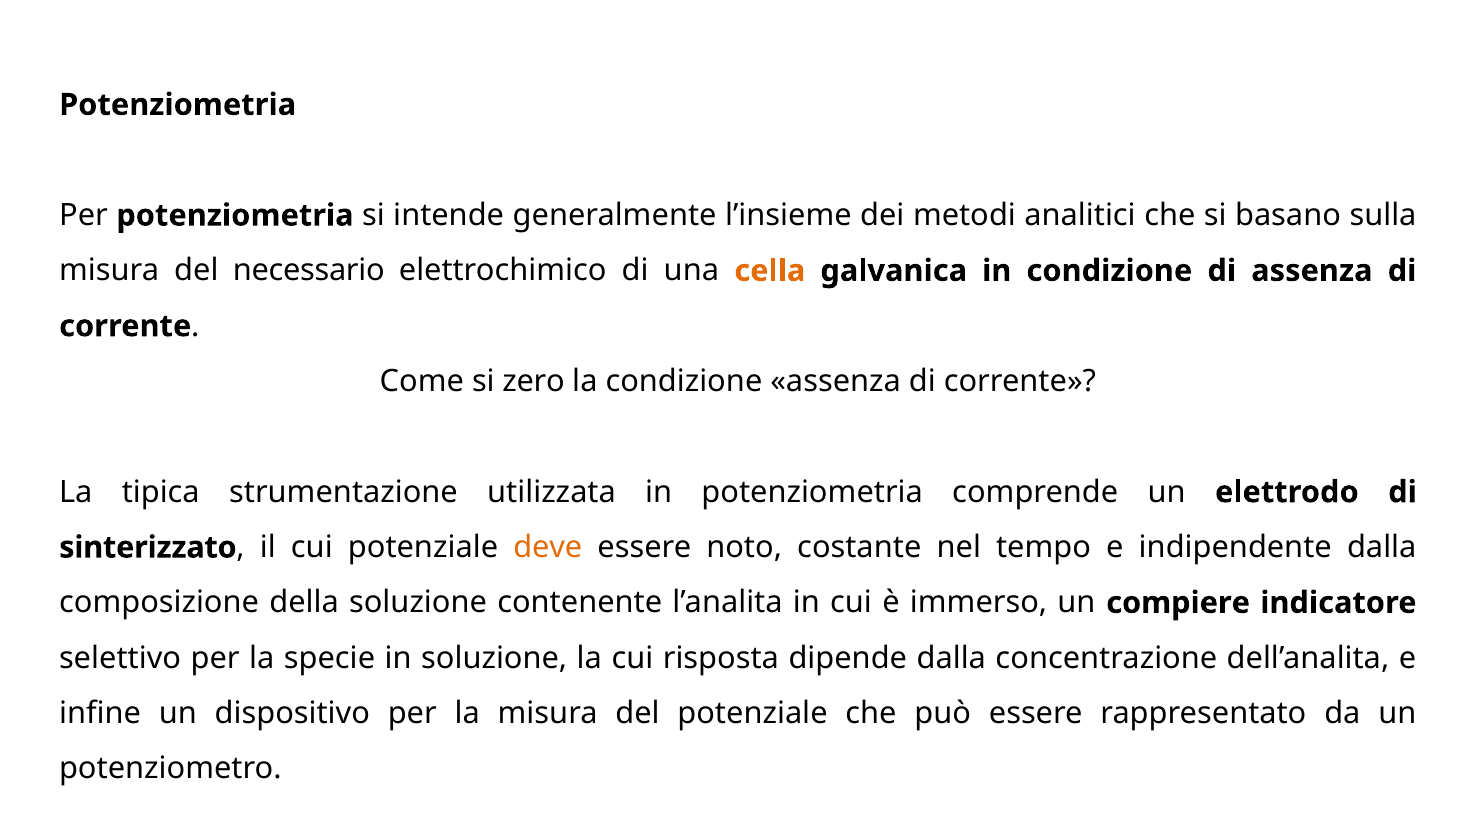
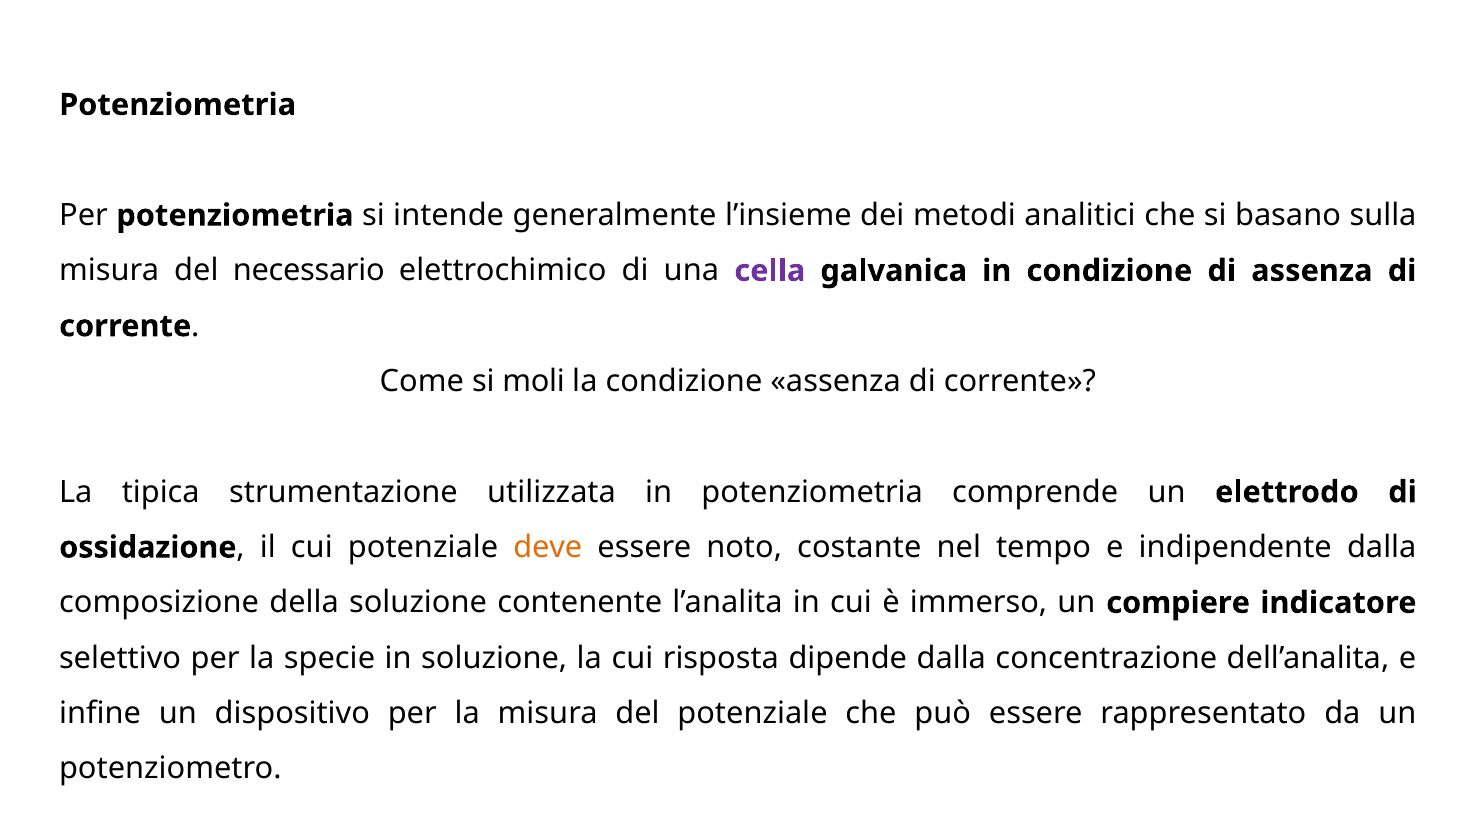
cella colour: orange -> purple
zero: zero -> moli
sinterizzato: sinterizzato -> ossidazione
